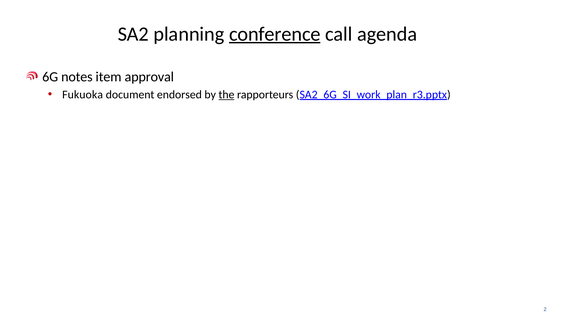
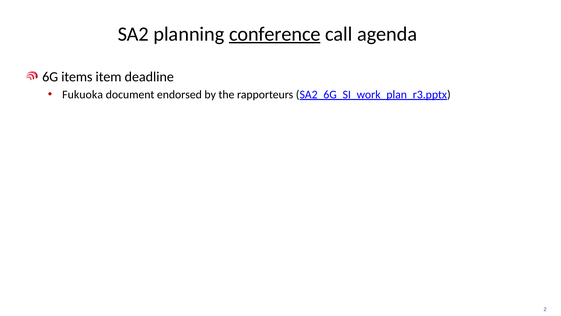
notes: notes -> items
approval: approval -> deadline
the underline: present -> none
